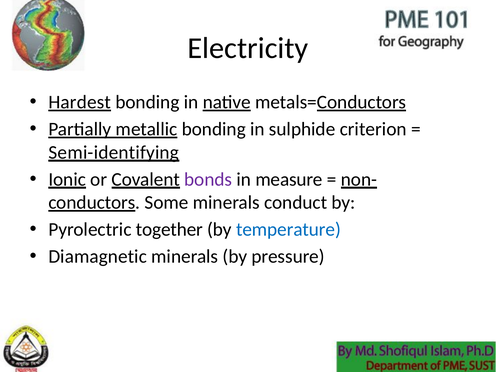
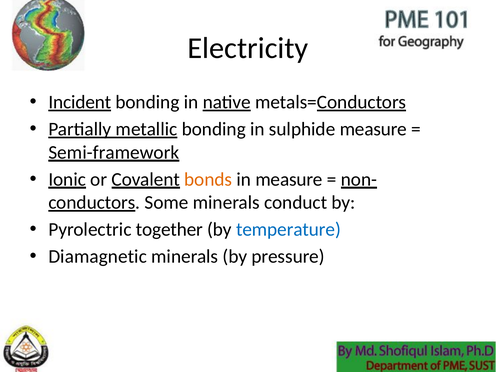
Hardest: Hardest -> Incident
sulphide criterion: criterion -> measure
Semi-identifying: Semi-identifying -> Semi-framework
bonds colour: purple -> orange
